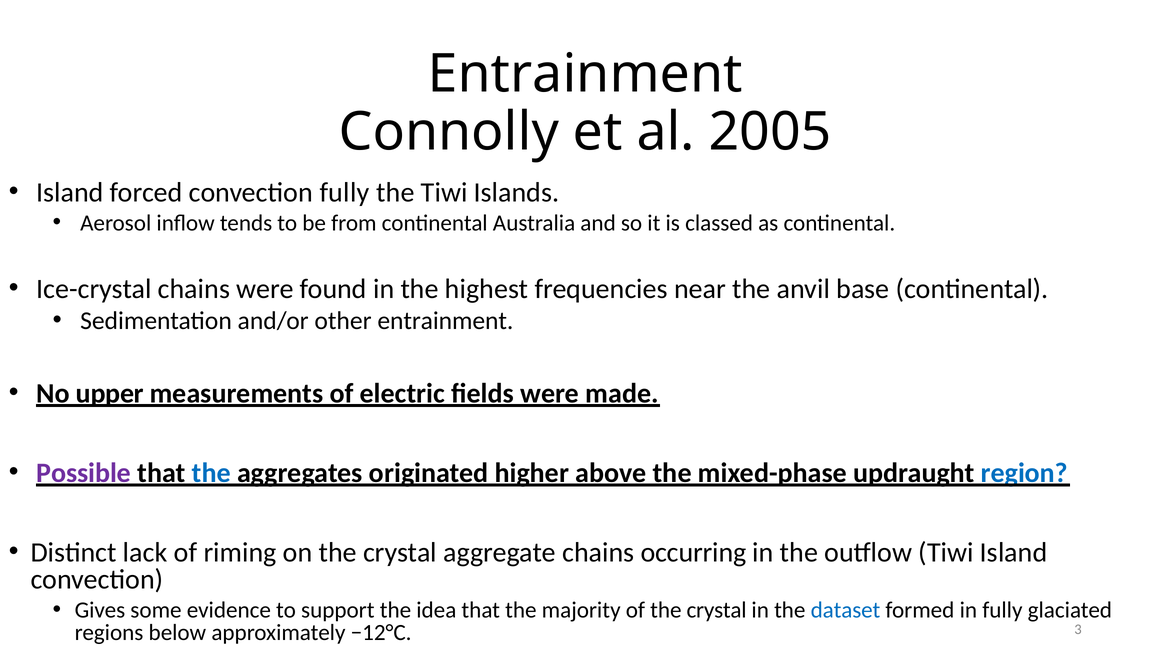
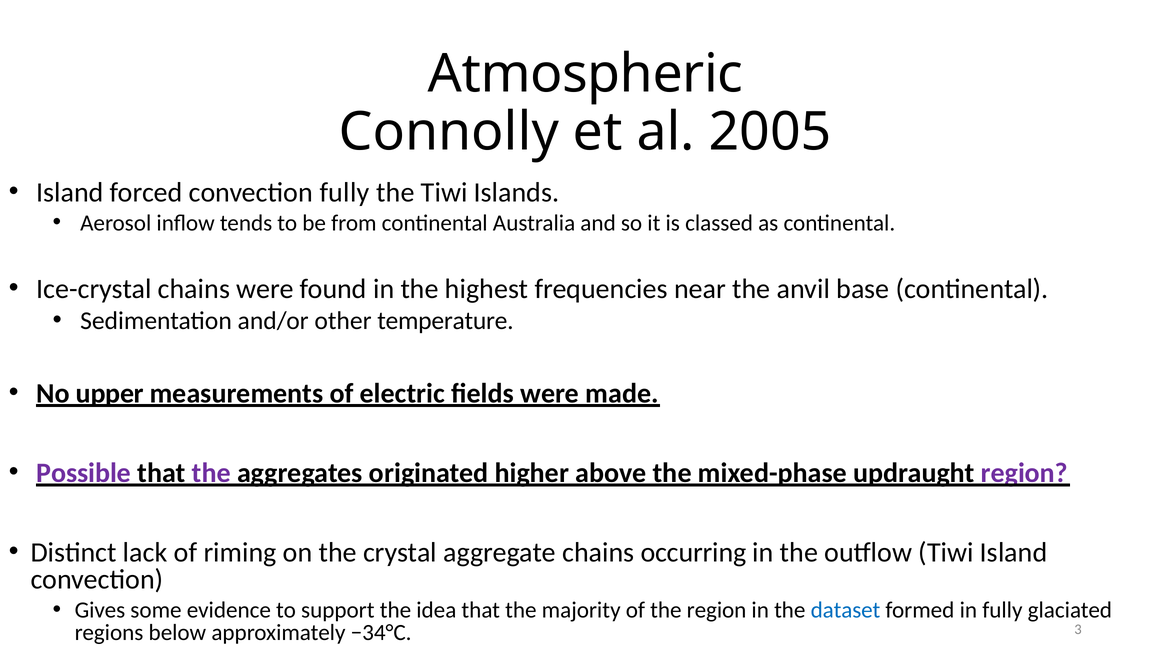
Entrainment at (585, 74): Entrainment -> Atmospheric
other entrainment: entrainment -> temperature
the at (211, 473) colour: blue -> purple
region at (1024, 473) colour: blue -> purple
of the crystal: crystal -> region
−12°C: −12°C -> −34°C
